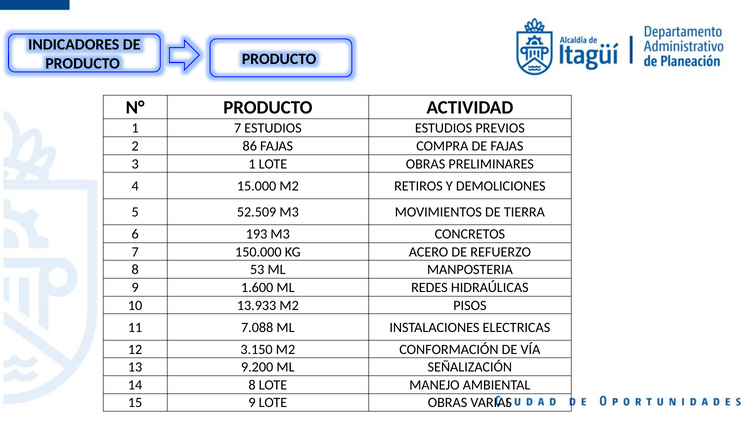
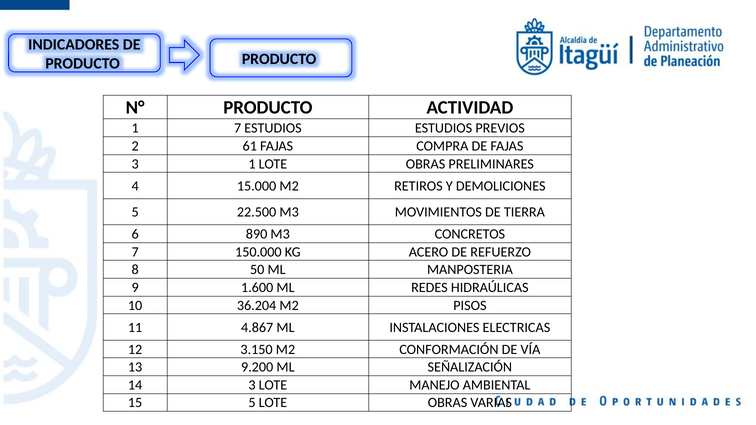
86: 86 -> 61
52.509: 52.509 -> 22.500
193: 193 -> 890
53: 53 -> 50
13.933: 13.933 -> 36.204
7.088: 7.088 -> 4.867
14 8: 8 -> 3
15 9: 9 -> 5
